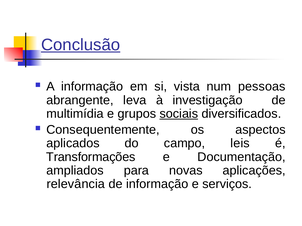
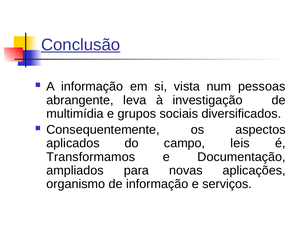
sociais underline: present -> none
Transformações: Transformações -> Transformamos
relevância: relevância -> organismo
